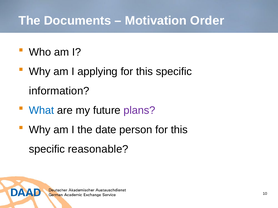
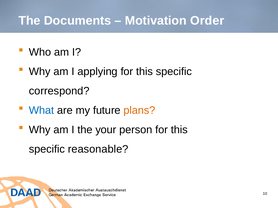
information: information -> correspond
plans colour: purple -> orange
date: date -> your
